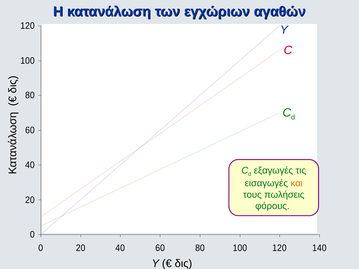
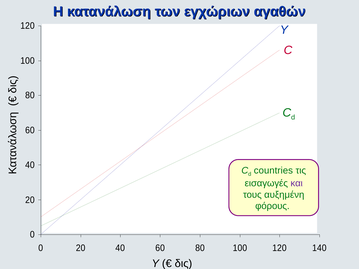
εξαγωγές: εξαγωγές -> countries
και colour: orange -> purple
πωλήσεις: πωλήσεις -> αυξημένη
